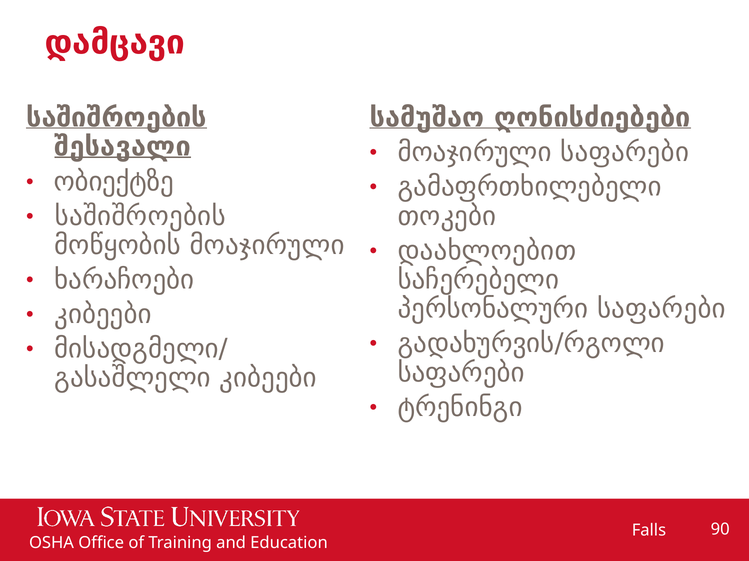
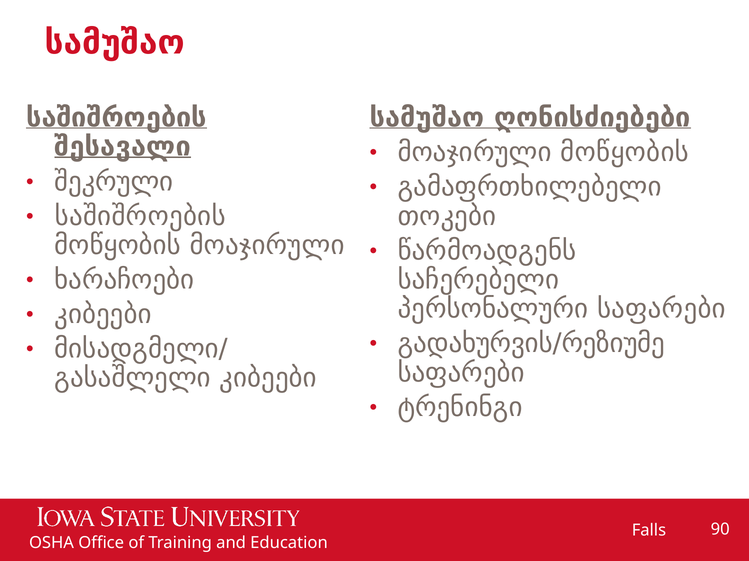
დამცავი at (115, 43): დამცავი -> სამუშაო
მოაჯირული საფარები: საფარები -> მოწყობის
ობიექტზე: ობიექტზე -> შეკრული
დაახლოებით: დაახლოებით -> წარმოადგენს
გადახურვის/რგოლი: გადახურვის/რგოლი -> გადახურვის/რეზიუმე
